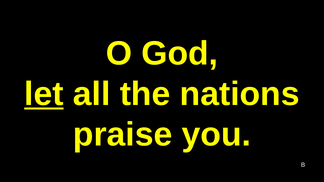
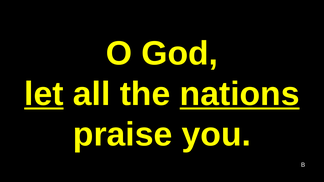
nations underline: none -> present
